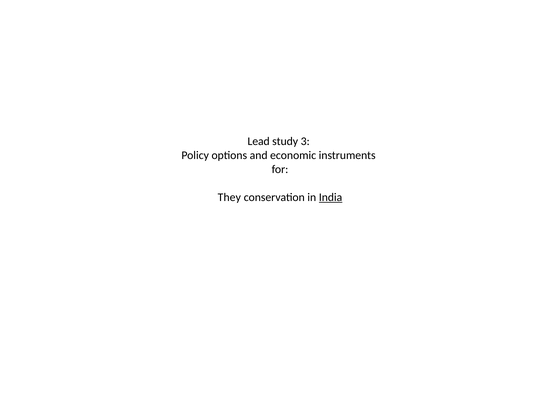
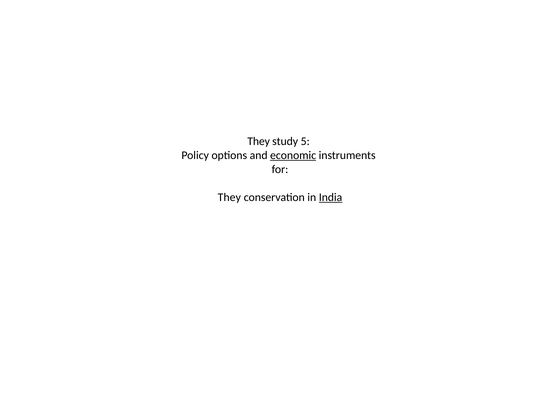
Lead at (259, 141): Lead -> They
3: 3 -> 5
economic underline: none -> present
